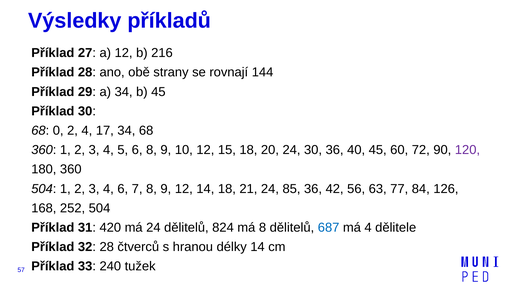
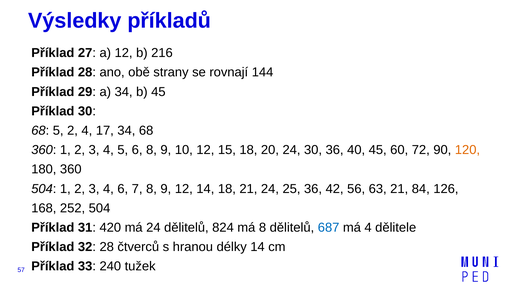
68 0: 0 -> 5
120 colour: purple -> orange
85: 85 -> 25
63 77: 77 -> 21
